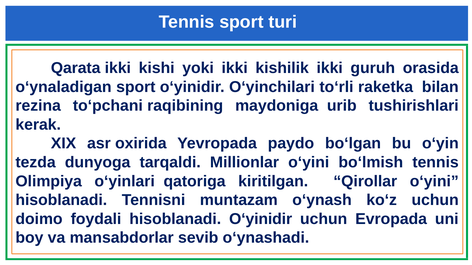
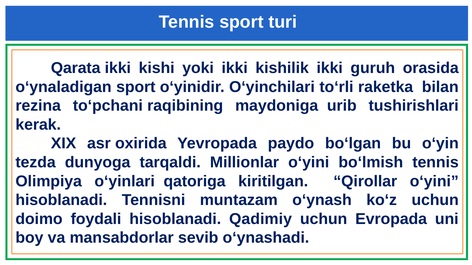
hisoblanadi Oʻyinidir: Oʻyinidir -> Qadimiy
